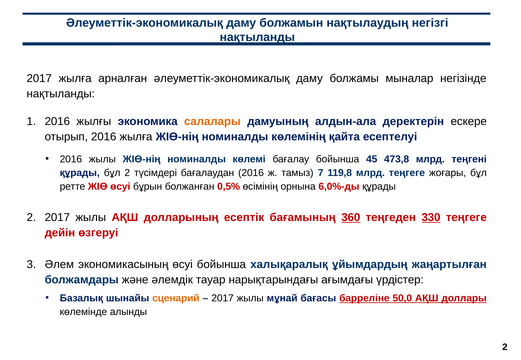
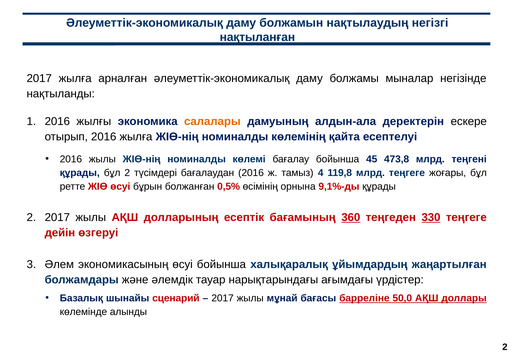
нақтыланды at (257, 37): нақтыланды -> нақтыланған
7: 7 -> 4
6,0%-ды: 6,0%-ды -> 9,1%-ды
сценарий colour: orange -> red
